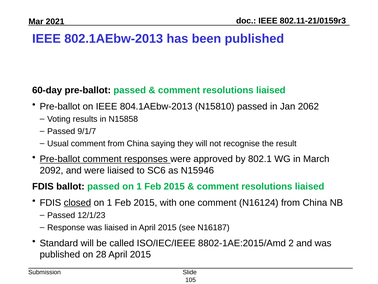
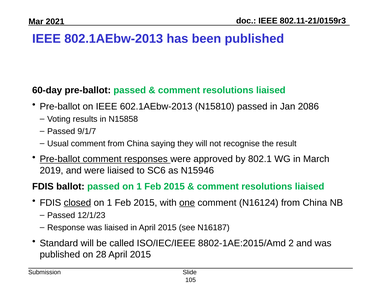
804.1AEbw-2013: 804.1AEbw-2013 -> 602.1AEbw-2013
2062: 2062 -> 2086
2092: 2092 -> 2019
one underline: none -> present
